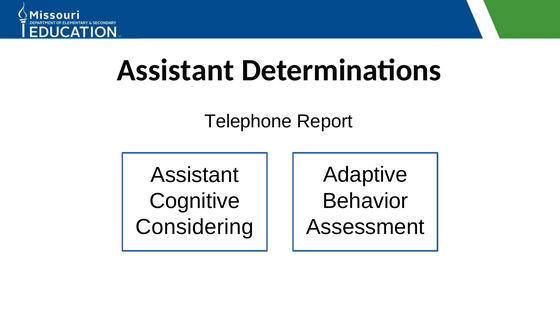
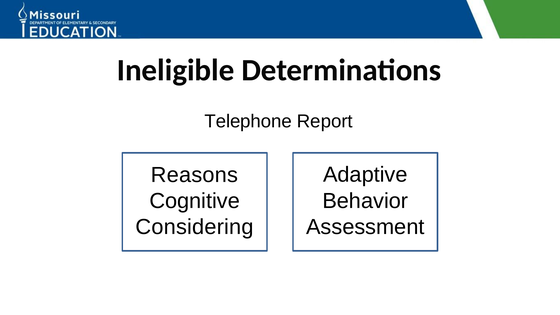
Assistant at (176, 70): Assistant -> Ineligible
Assistant at (195, 175): Assistant -> Reasons
